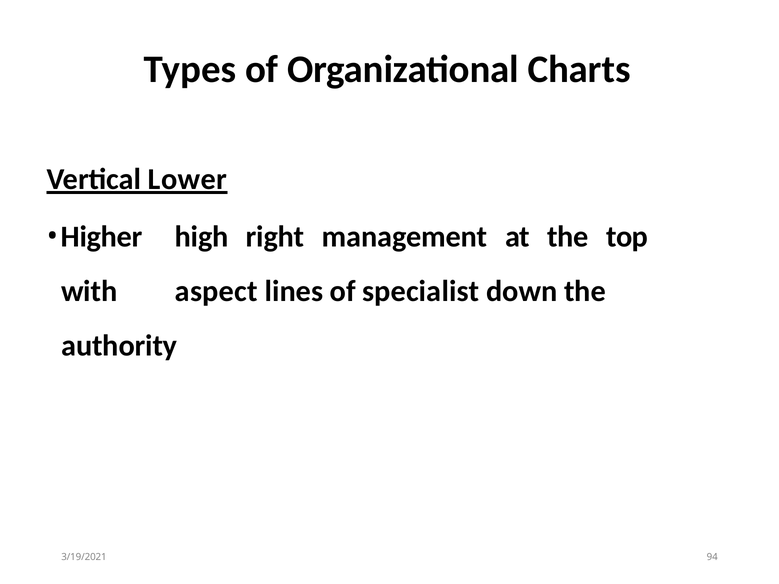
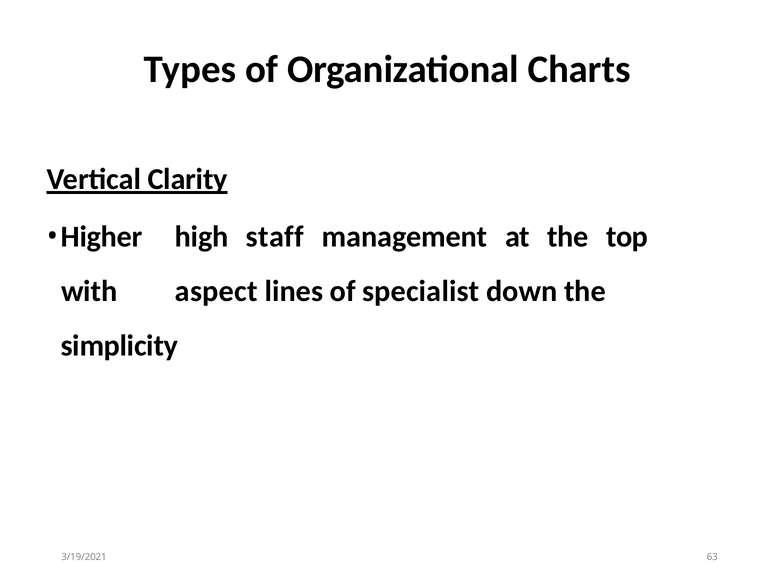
Lower: Lower -> Clarity
right: right -> staff
authority: authority -> simplicity
94: 94 -> 63
